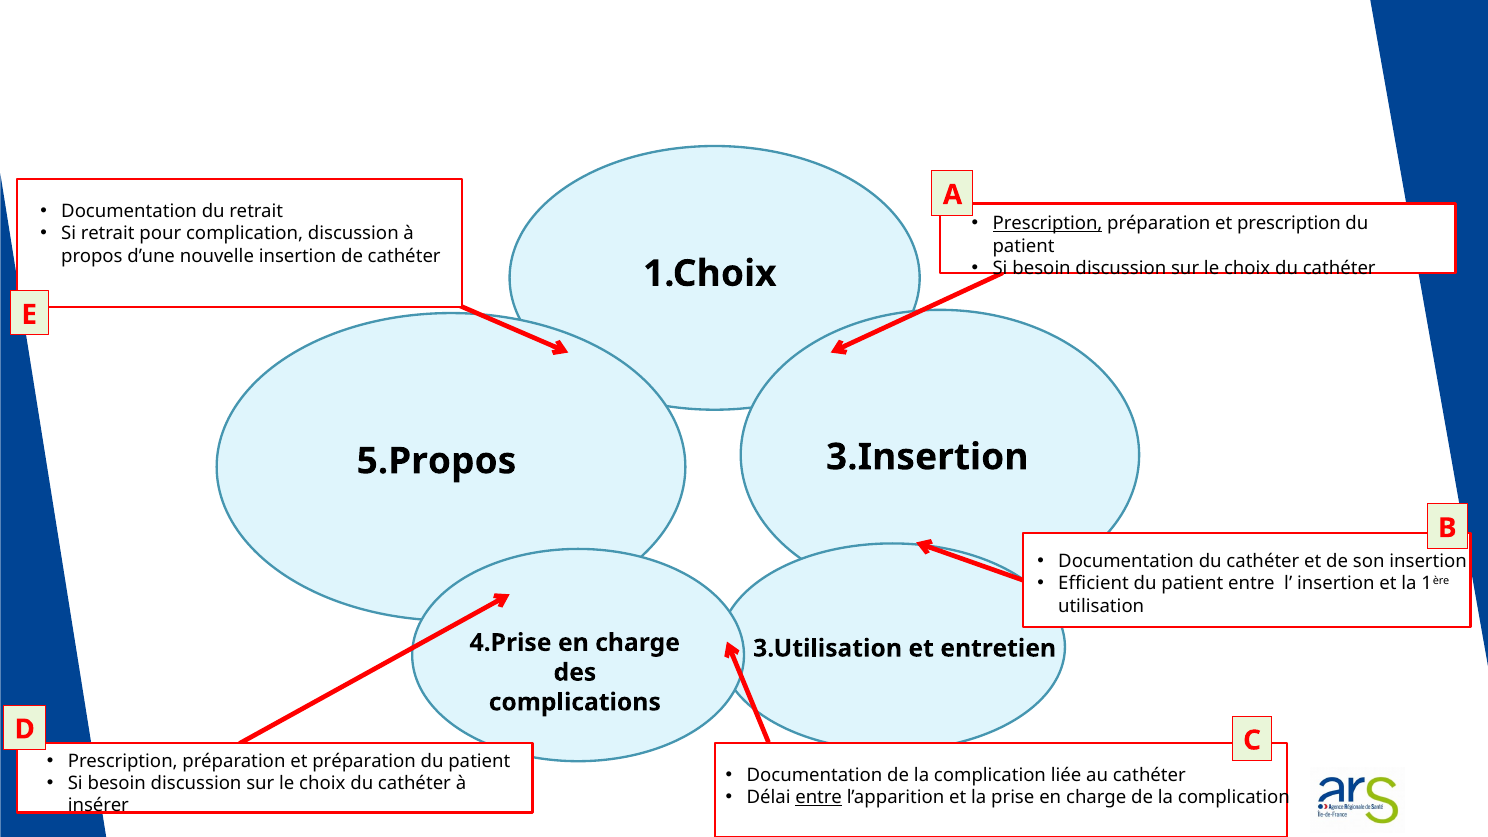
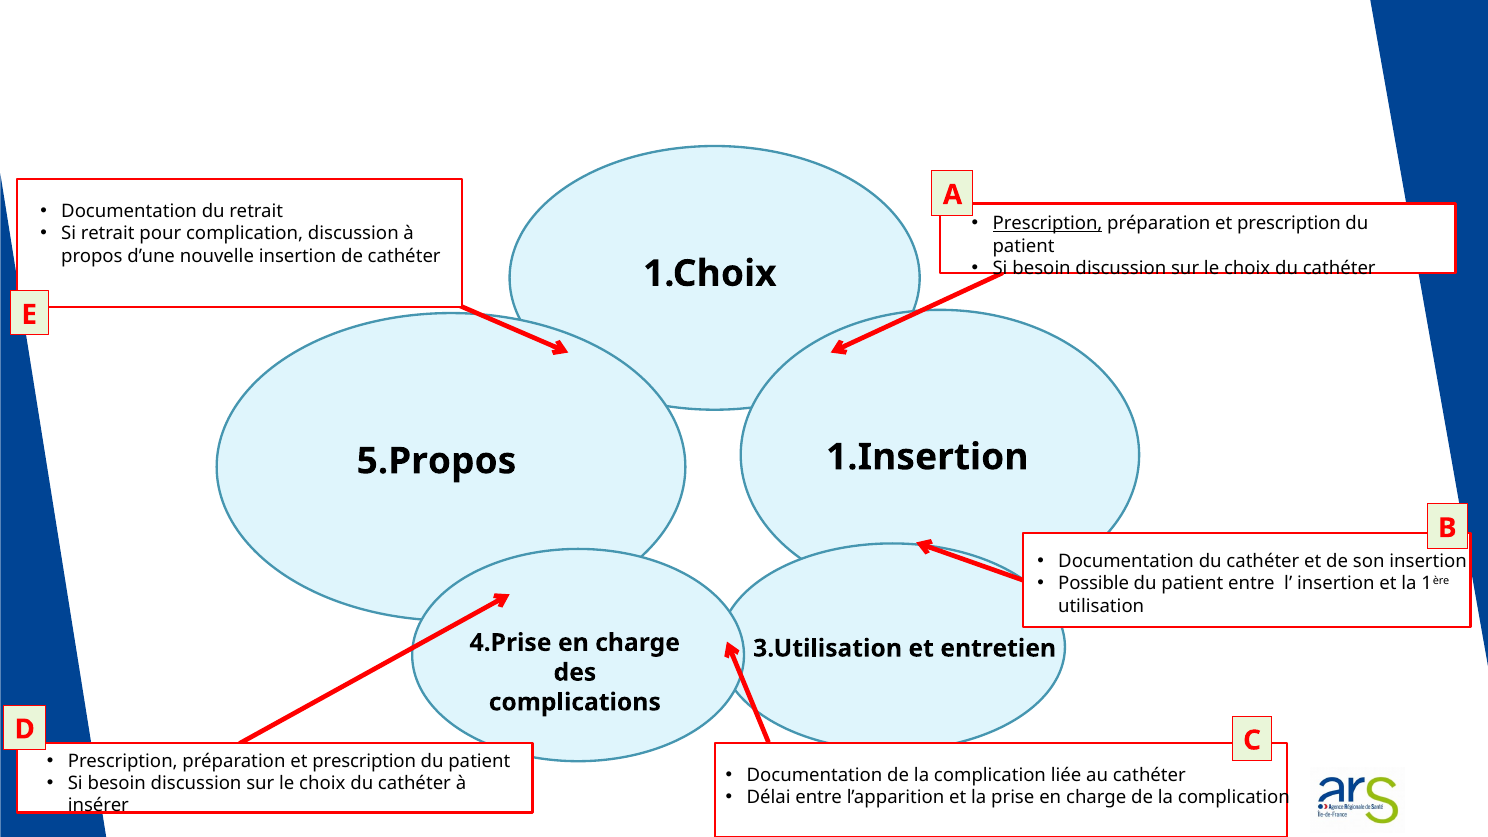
3.Insertion: 3.Insertion -> 1.Insertion
Efficient: Efficient -> Possible
préparation at (364, 761): préparation -> prescription
entre at (819, 797) underline: present -> none
